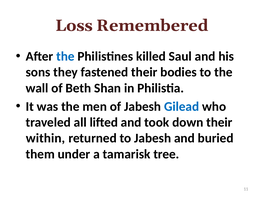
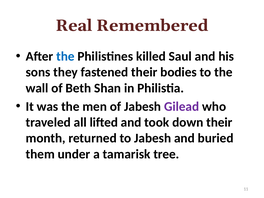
Loss: Loss -> Real
Gilead colour: blue -> purple
within: within -> month
